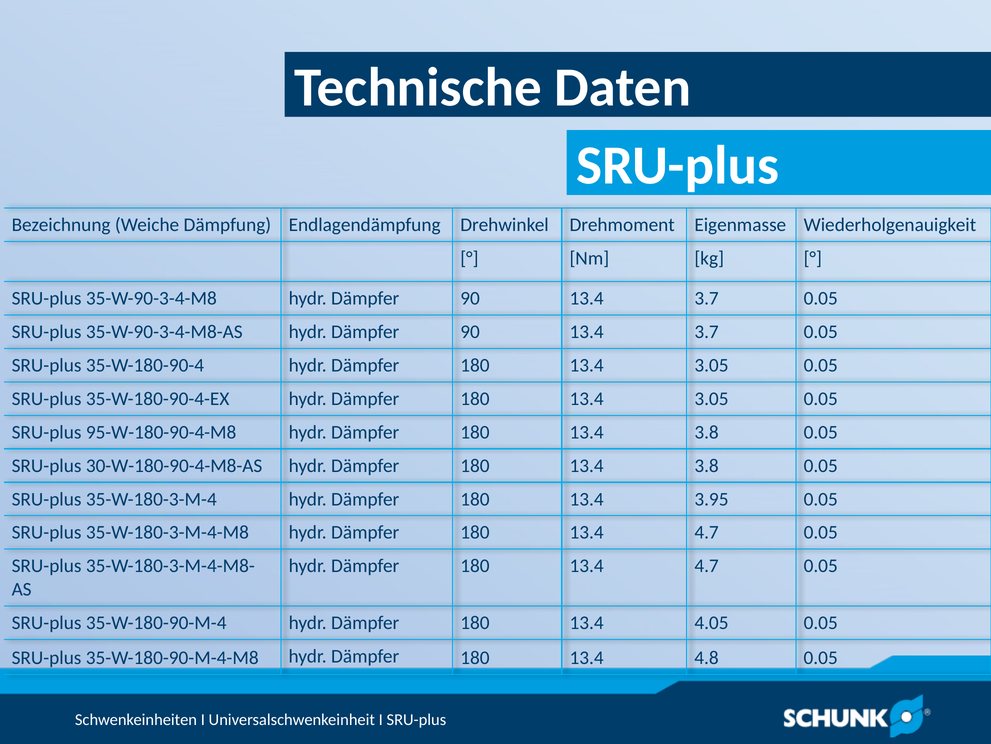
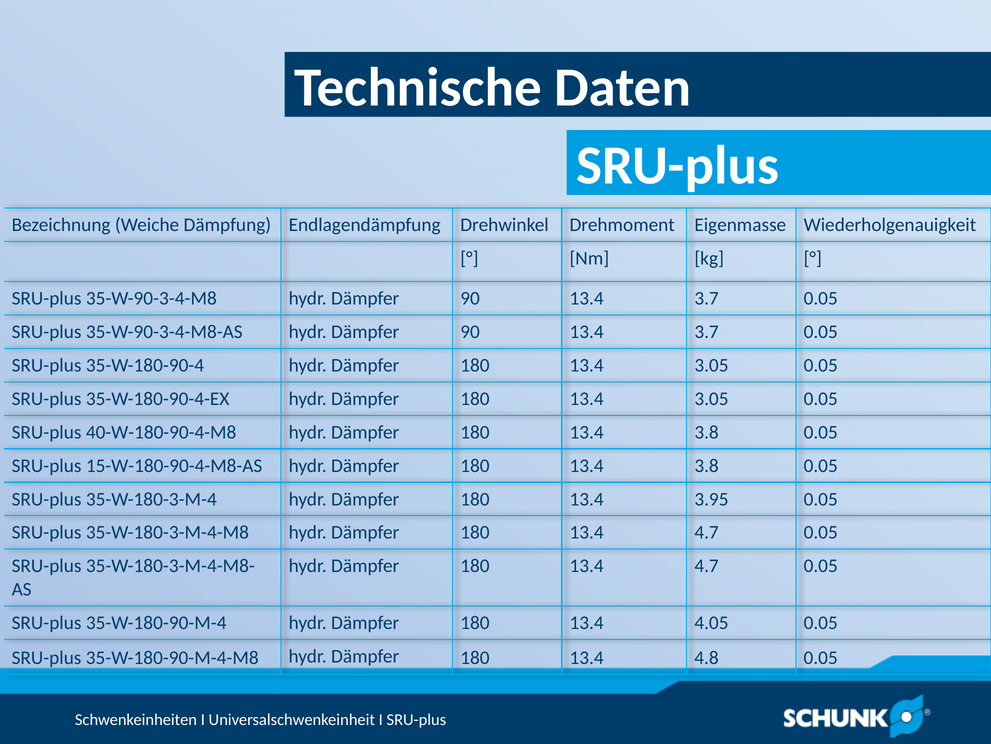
95-W-180-90-4-M8: 95-W-180-90-4-M8 -> 40-W-180-90-4-M8
30-W-180-90-4-M8-AS: 30-W-180-90-4-M8-AS -> 15-W-180-90-4-M8-AS
